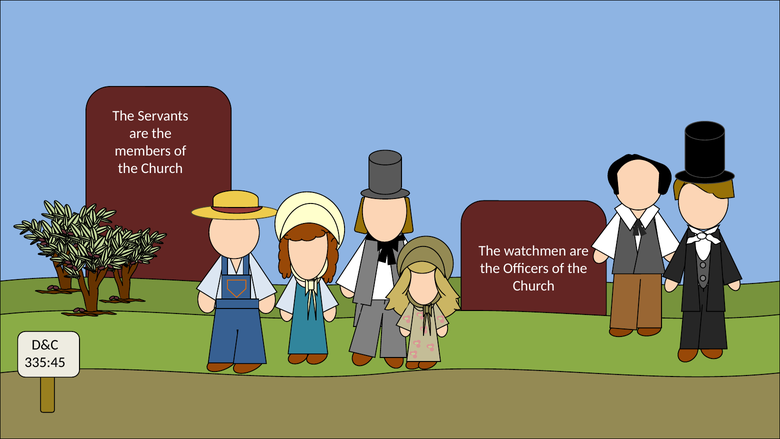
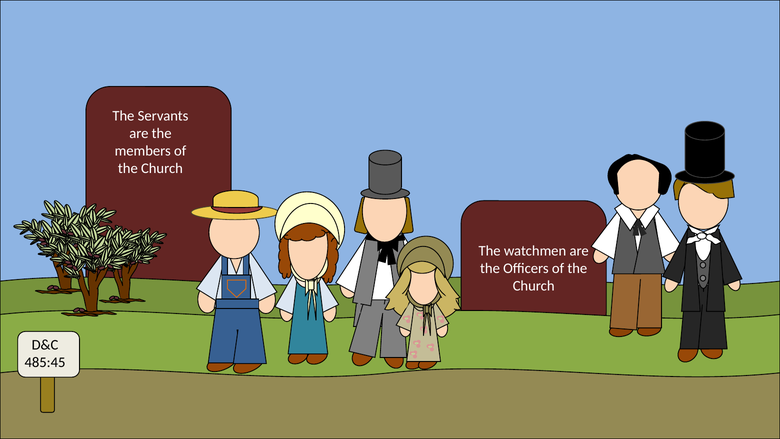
335:45: 335:45 -> 485:45
